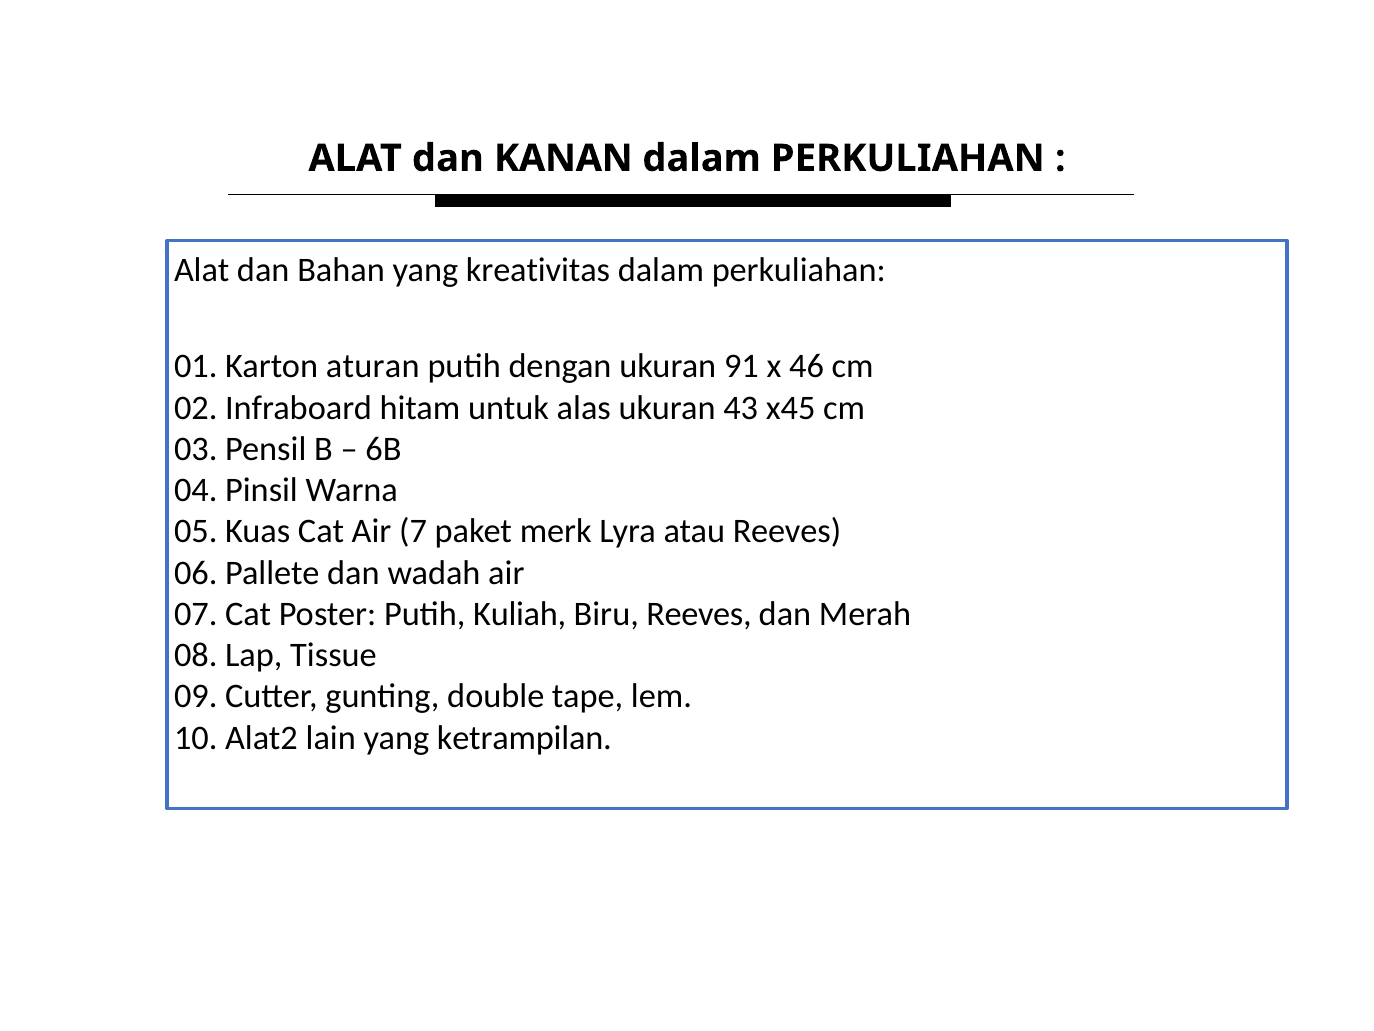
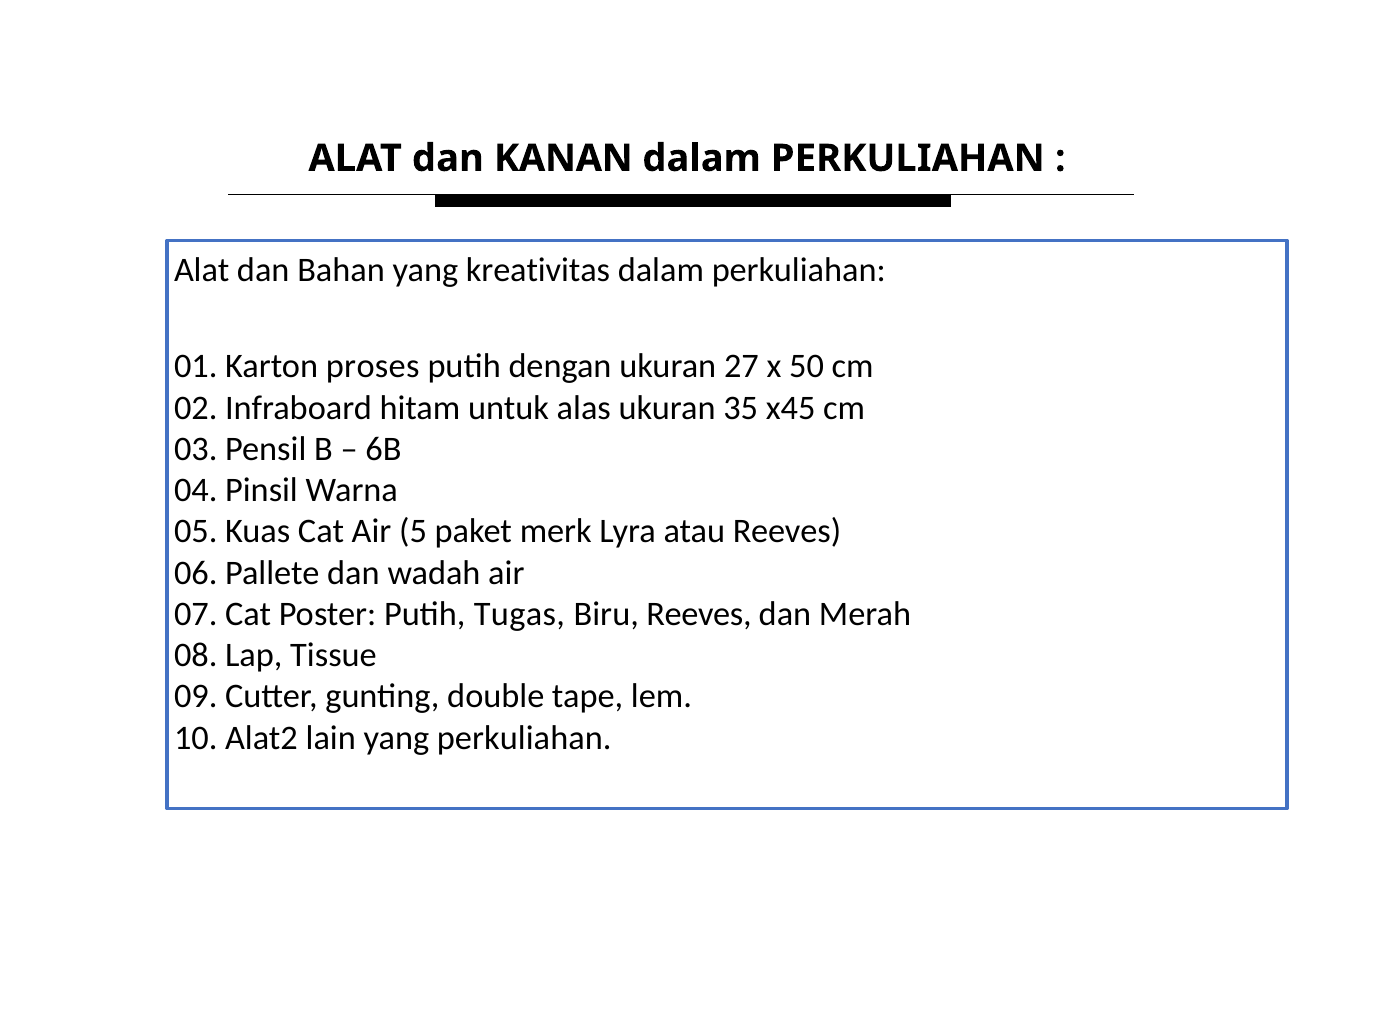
aturan: aturan -> proses
91: 91 -> 27
46: 46 -> 50
43: 43 -> 35
7: 7 -> 5
Kuliah: Kuliah -> Tugas
yang ketrampilan: ketrampilan -> perkuliahan
